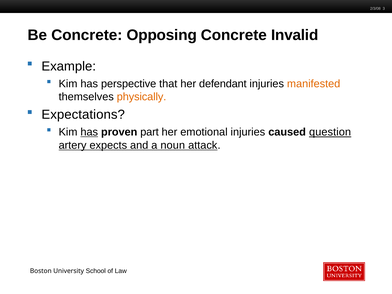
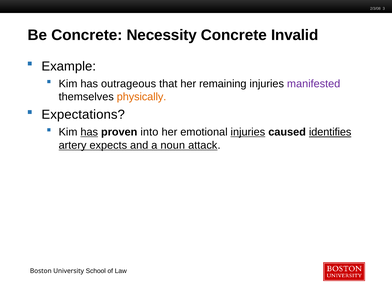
Opposing: Opposing -> Necessity
perspective: perspective -> outrageous
defendant: defendant -> remaining
manifested colour: orange -> purple
part: part -> into
injuries at (248, 132) underline: none -> present
question: question -> identifies
